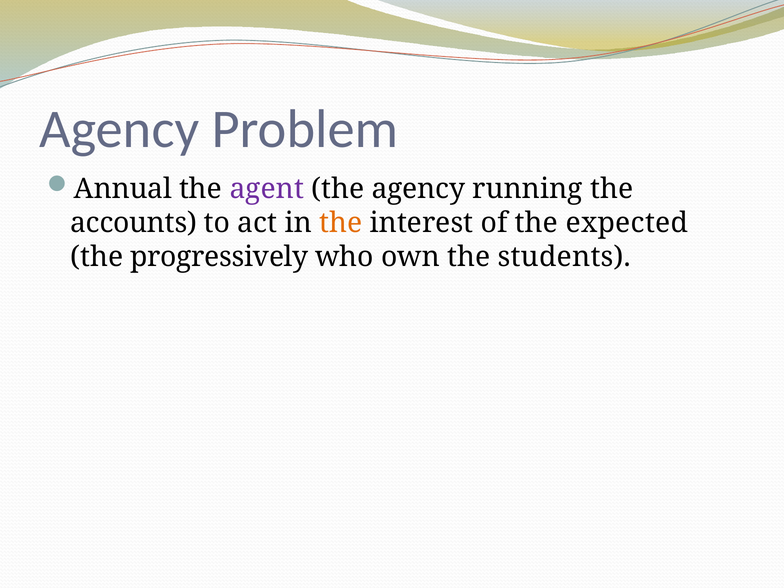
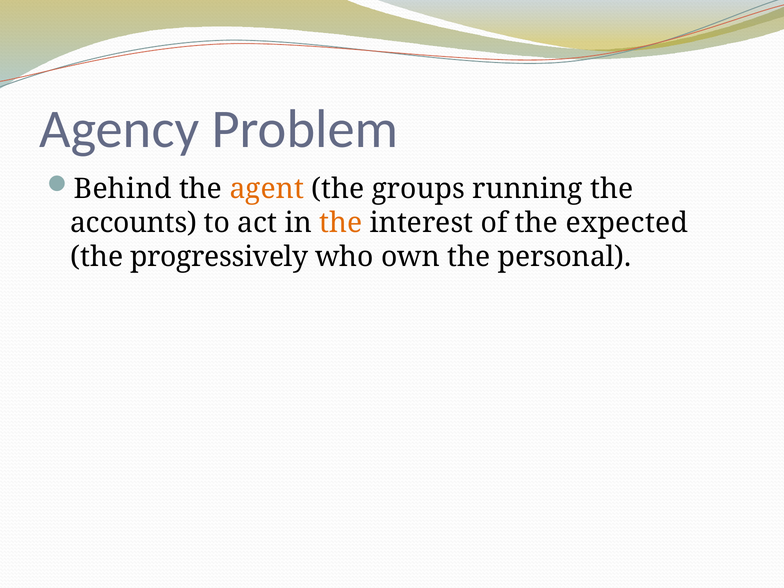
Annual: Annual -> Behind
agent colour: purple -> orange
the agency: agency -> groups
students: students -> personal
